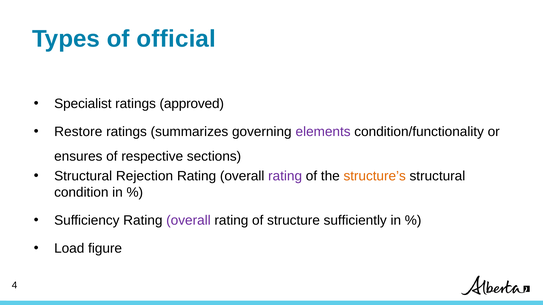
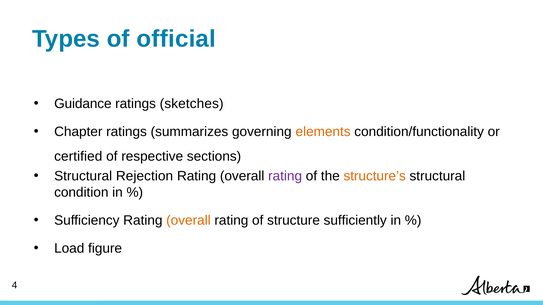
Specialist: Specialist -> Guidance
approved: approved -> sketches
Restore: Restore -> Chapter
elements colour: purple -> orange
ensures: ensures -> certified
overall at (188, 221) colour: purple -> orange
